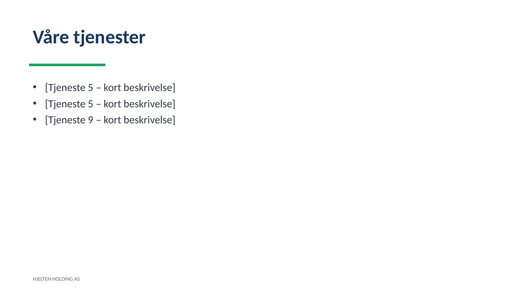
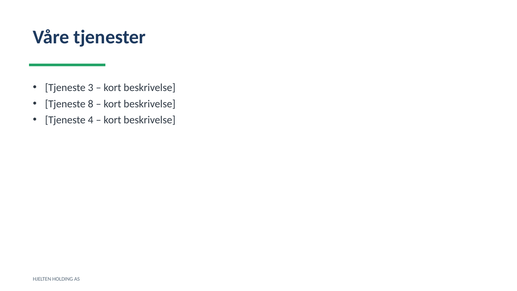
5 at (91, 88): 5 -> 3
5 at (91, 104): 5 -> 8
9: 9 -> 4
